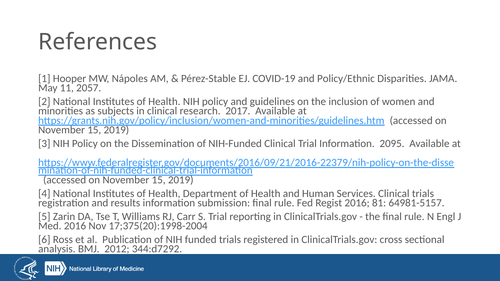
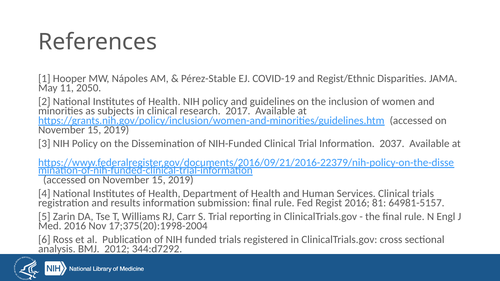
Policy/Ethnic: Policy/Ethnic -> Regist/Ethnic
2057: 2057 -> 2050
2095: 2095 -> 2037
